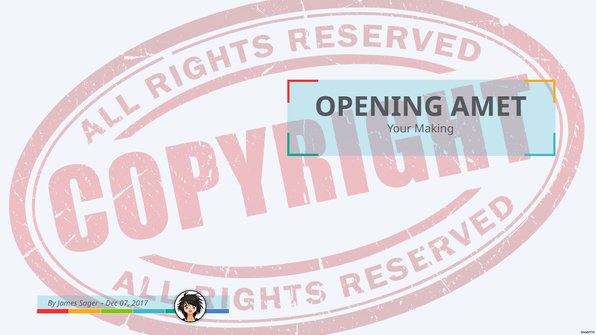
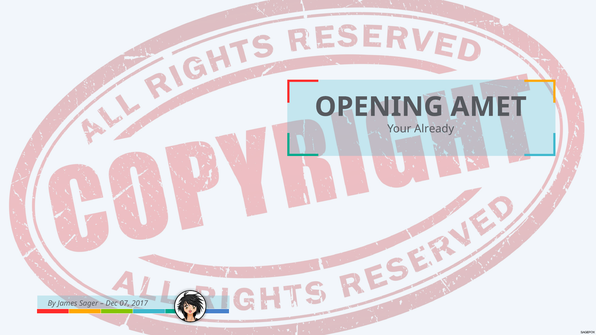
Making: Making -> Already
